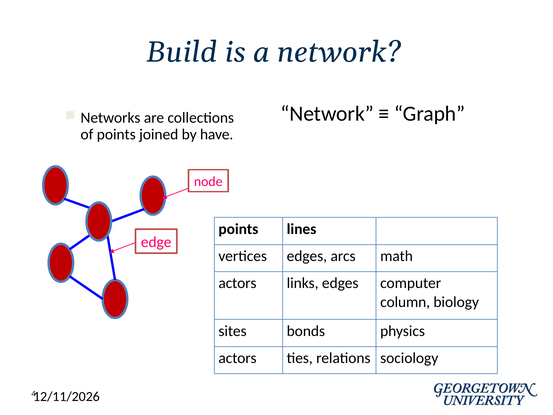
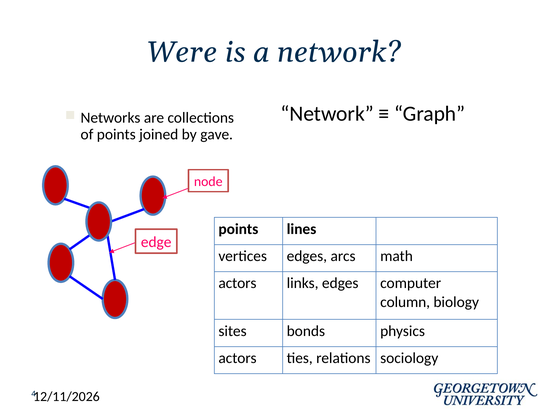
Build: Build -> Were
have: have -> gave
